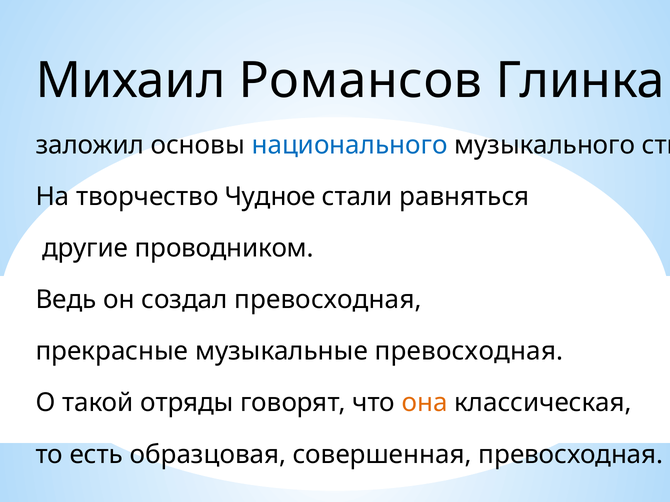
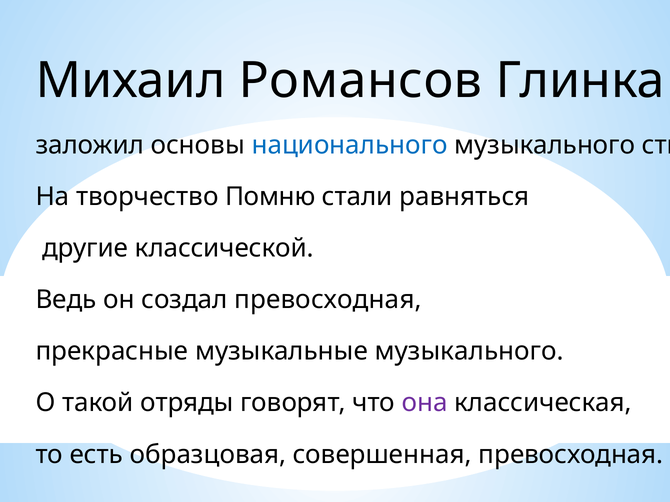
Чудное: Чудное -> Помню
проводником: проводником -> классической
музыкальные превосходная: превосходная -> музыкального
она colour: orange -> purple
